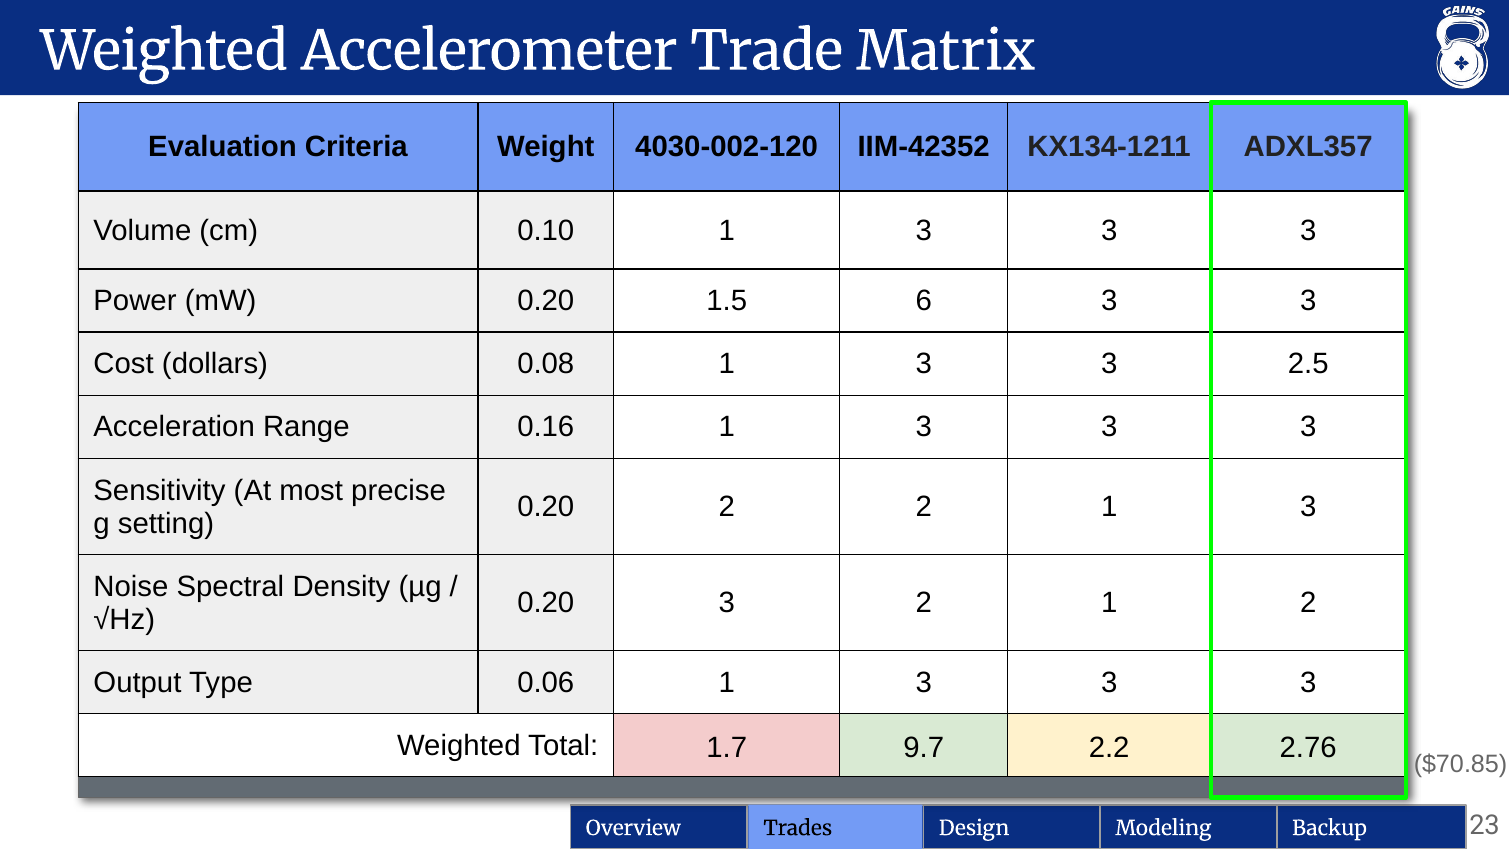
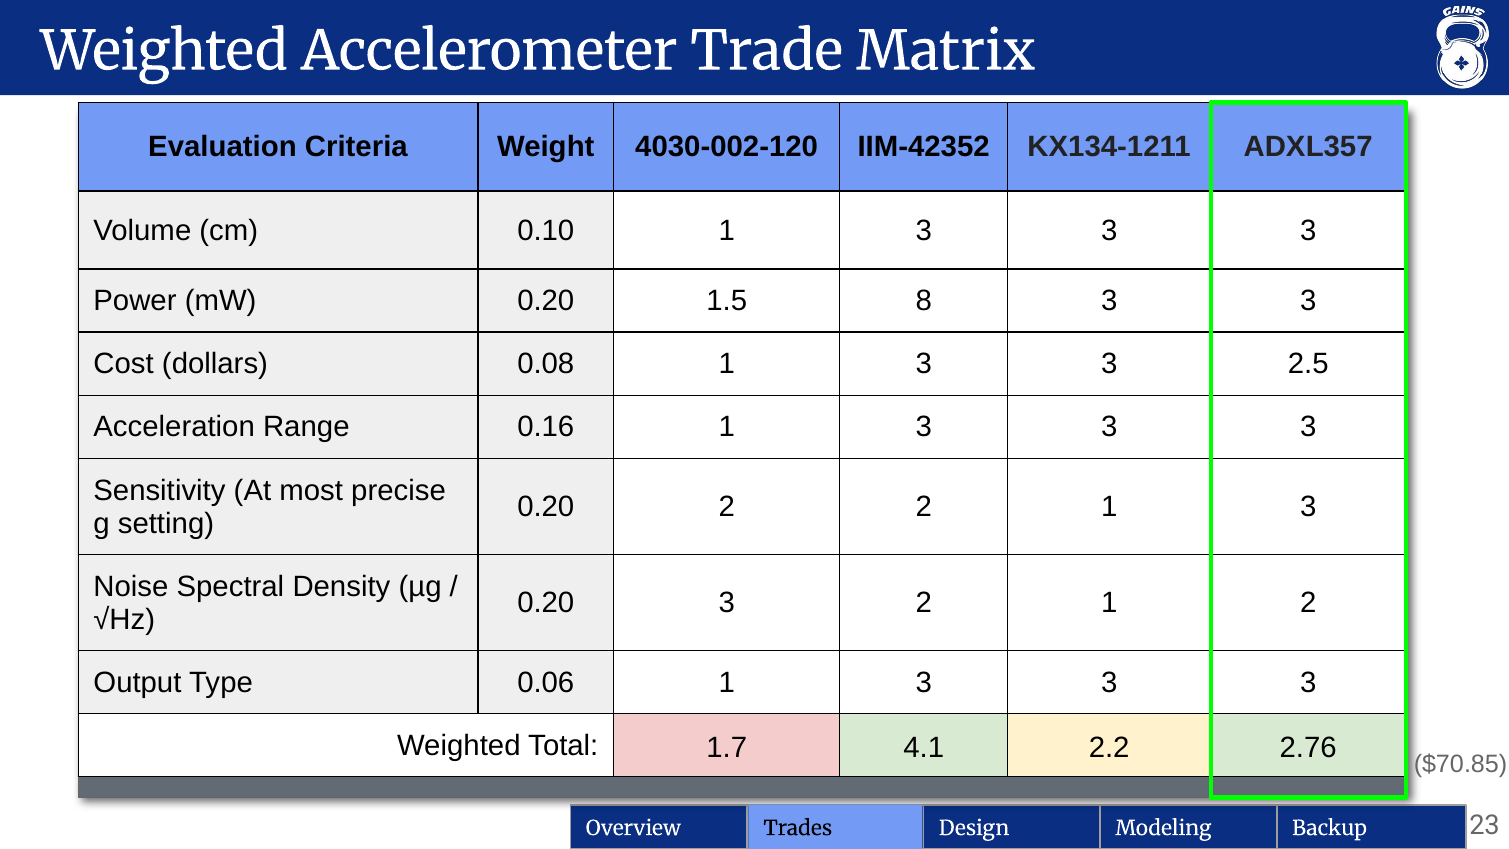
6: 6 -> 8
9.7: 9.7 -> 4.1
